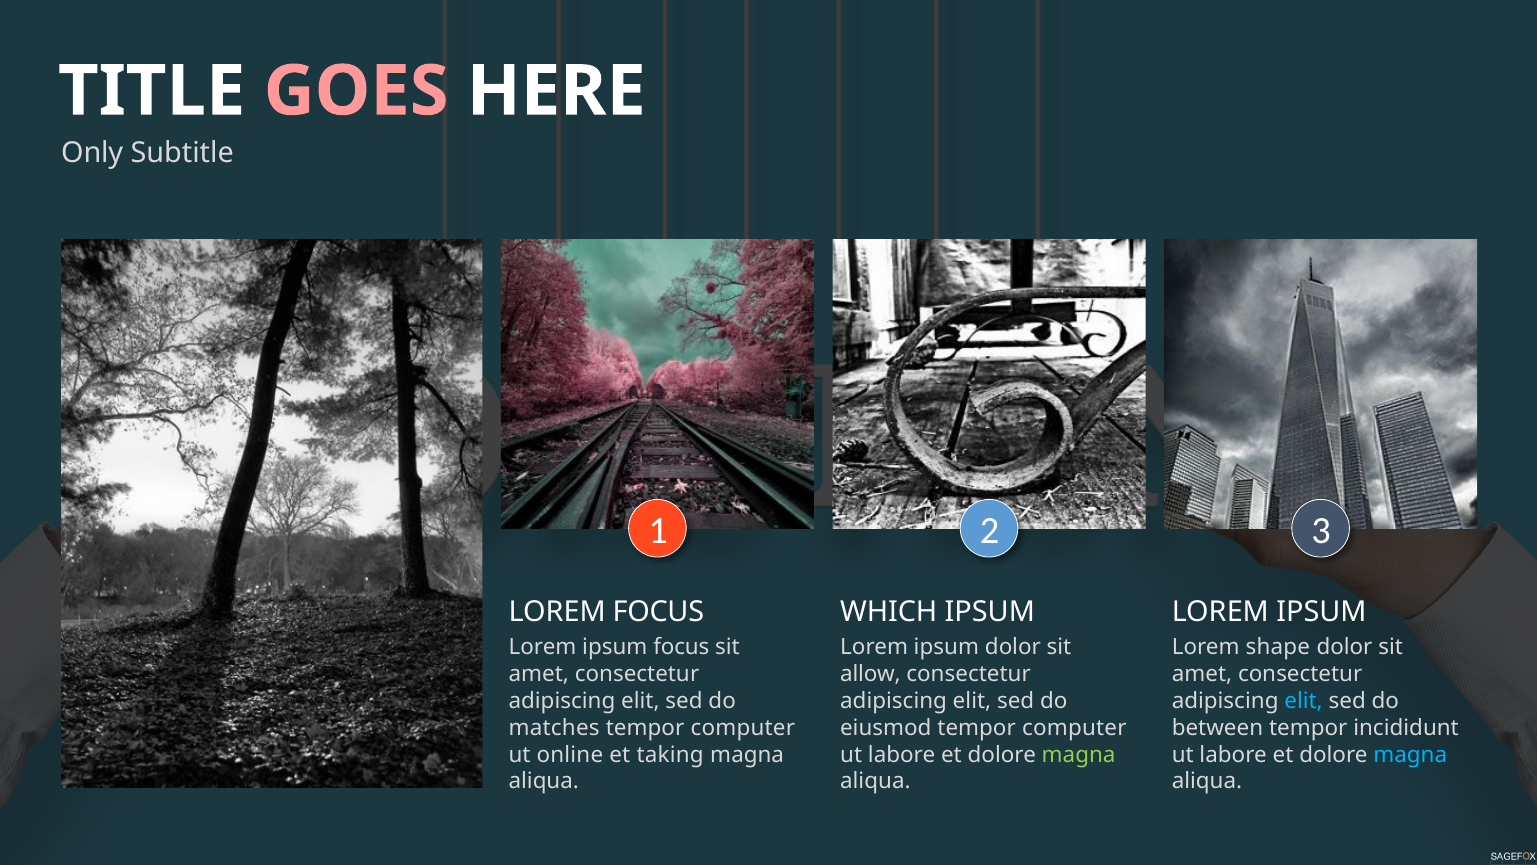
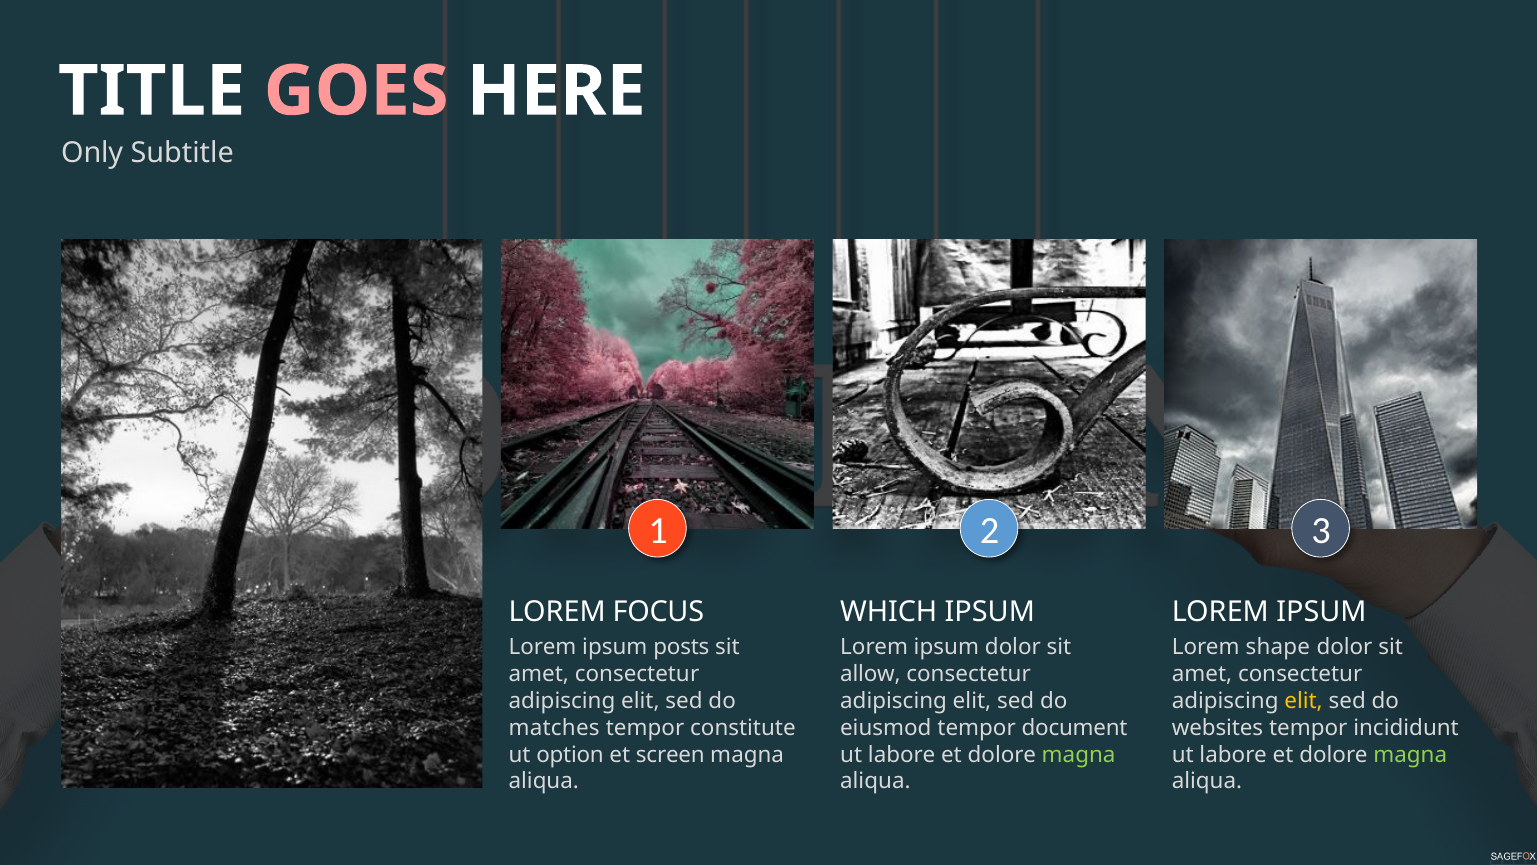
ipsum focus: focus -> posts
elit at (1304, 700) colour: light blue -> yellow
computer at (743, 727): computer -> constitute
eiusmod tempor computer: computer -> document
between: between -> websites
online: online -> option
taking: taking -> screen
magna at (1410, 754) colour: light blue -> light green
